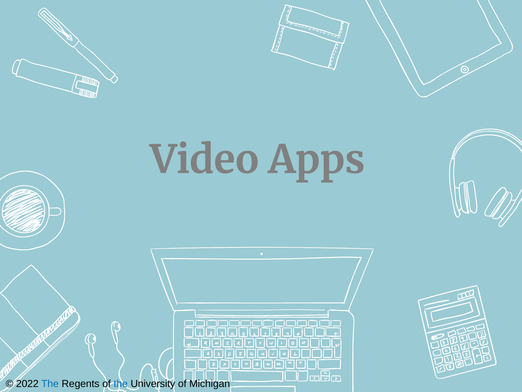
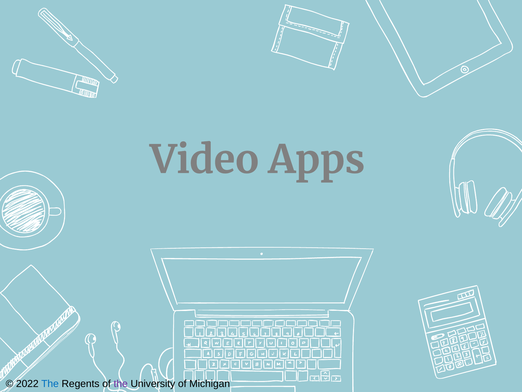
the at (121, 383) colour: blue -> purple
